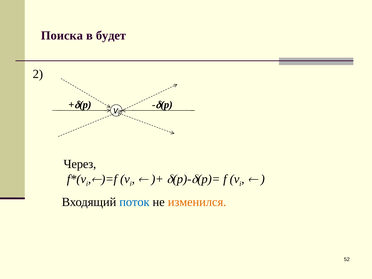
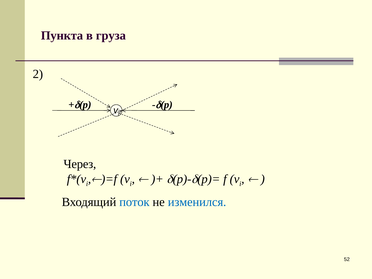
Поиска: Поиска -> Пункта
будет: будет -> груза
изменился colour: orange -> blue
